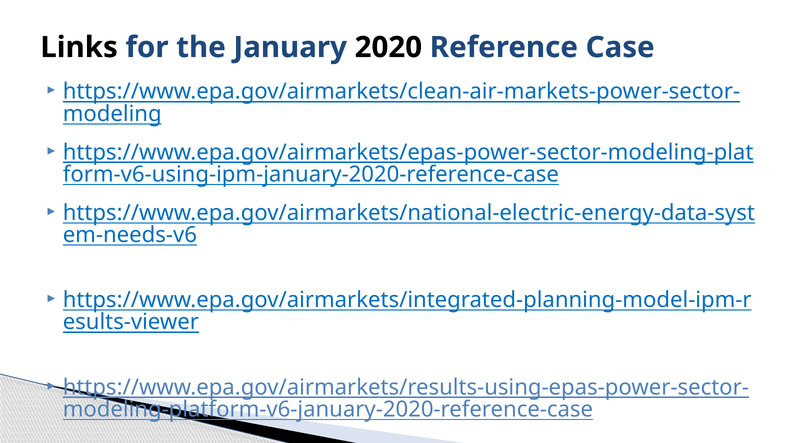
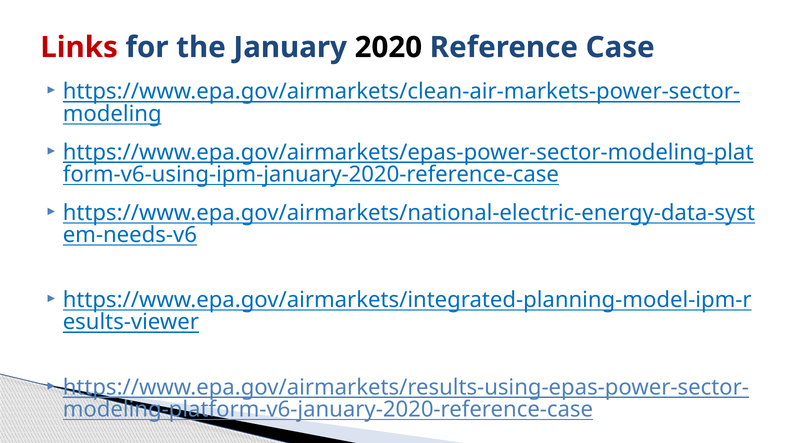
Links colour: black -> red
